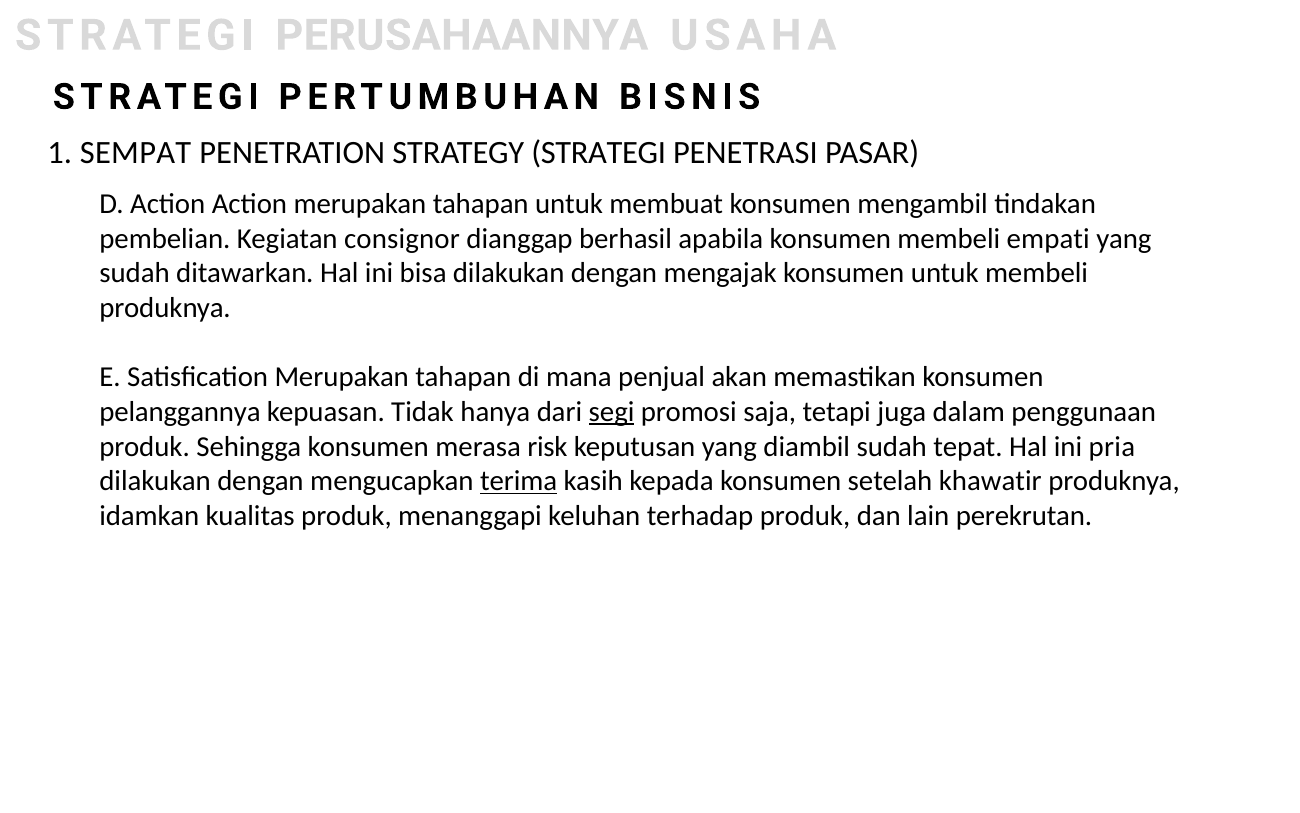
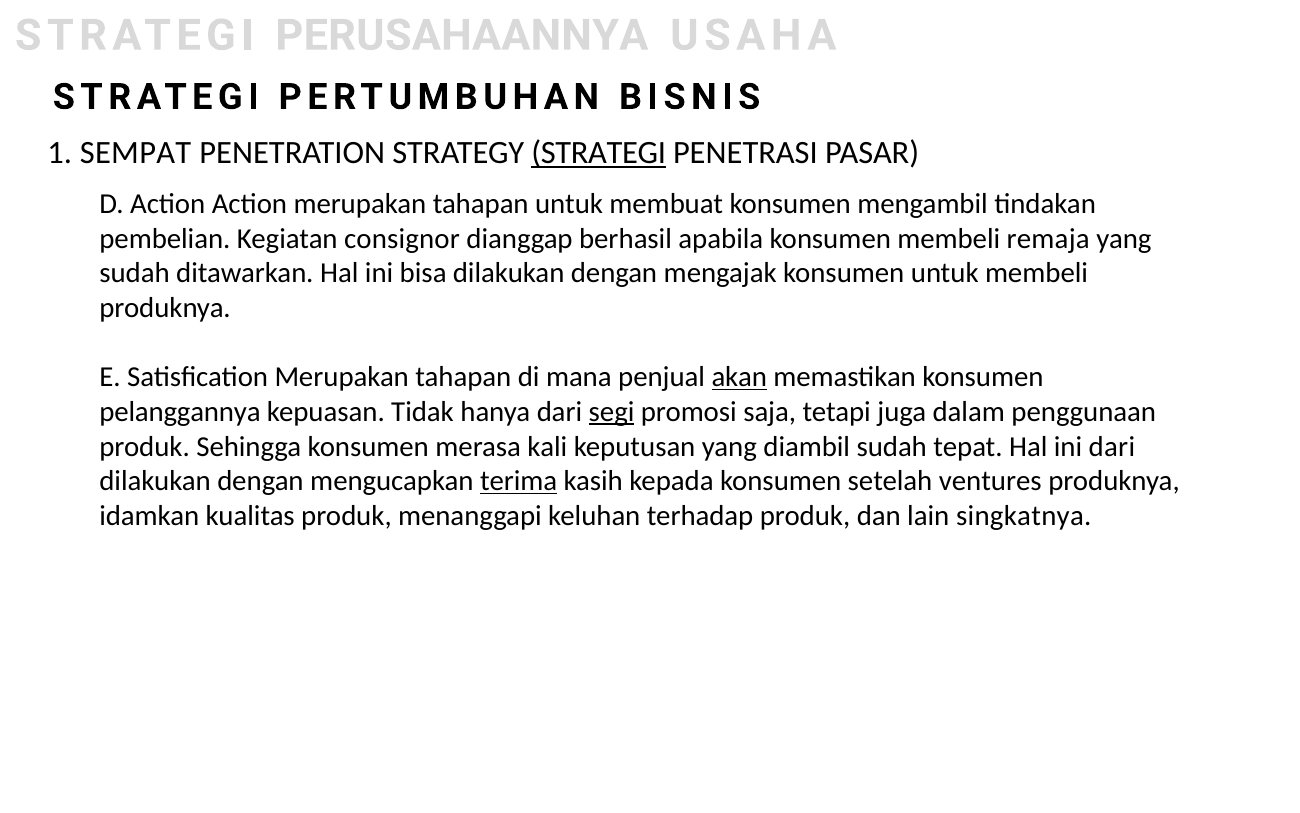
STRATEGI at (599, 153) underline: none -> present
empati: empati -> remaja
akan underline: none -> present
risk: risk -> kali
ini pria: pria -> dari
khawatir: khawatir -> ventures
perekrutan: perekrutan -> singkatnya
